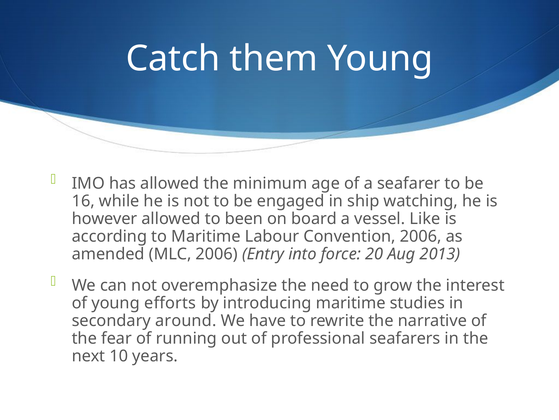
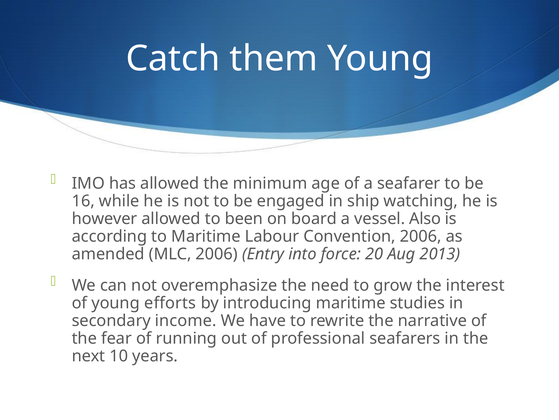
Like: Like -> Also
around: around -> income
